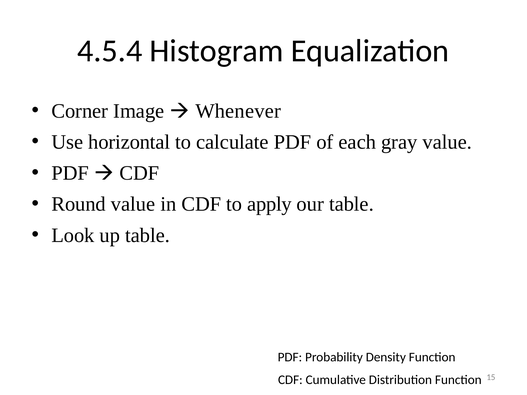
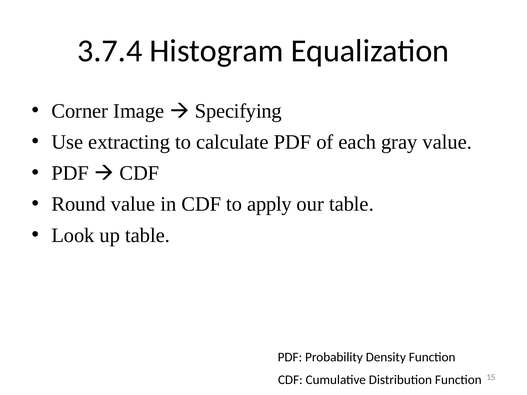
4.5.4: 4.5.4 -> 3.7.4
Whenever: Whenever -> Specifying
horizontal: horizontal -> extracting
